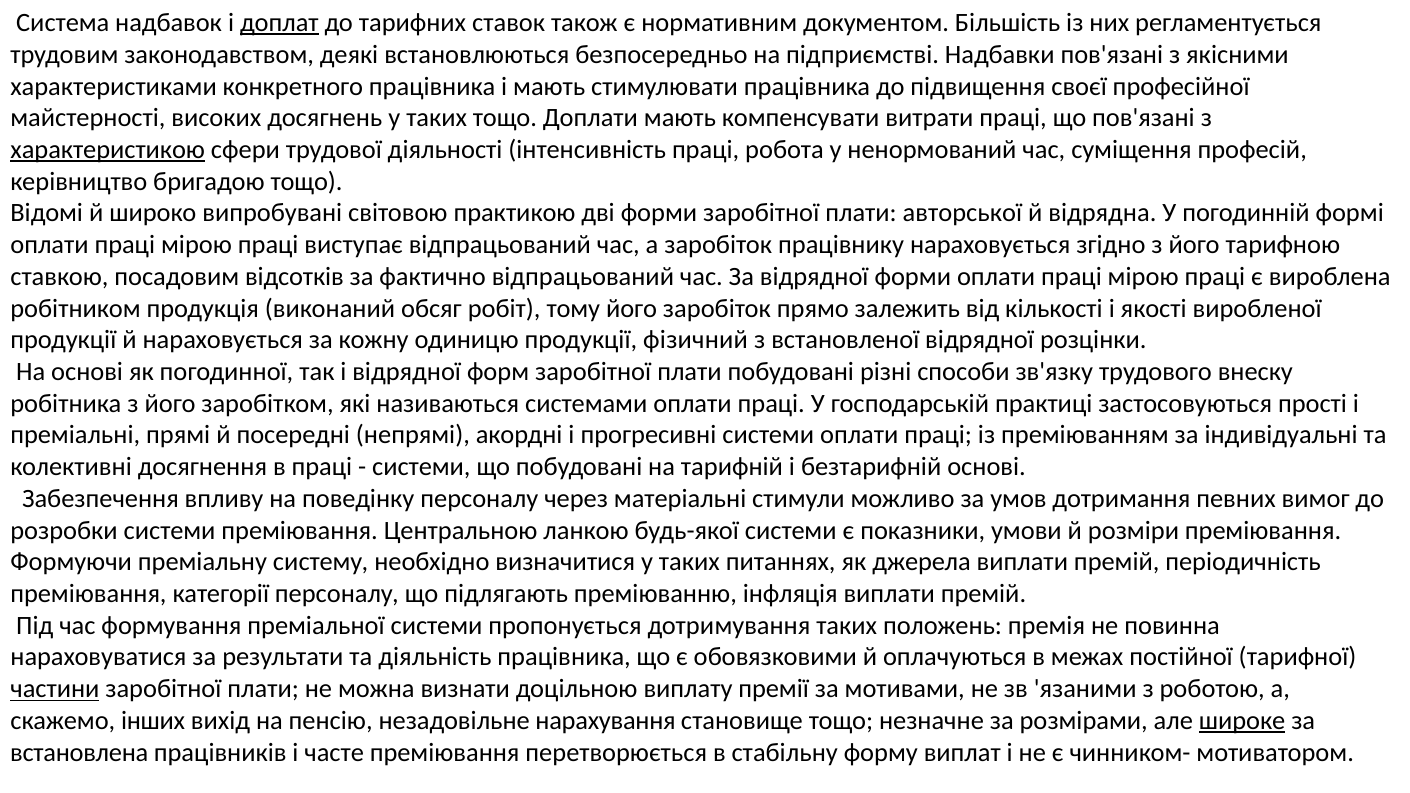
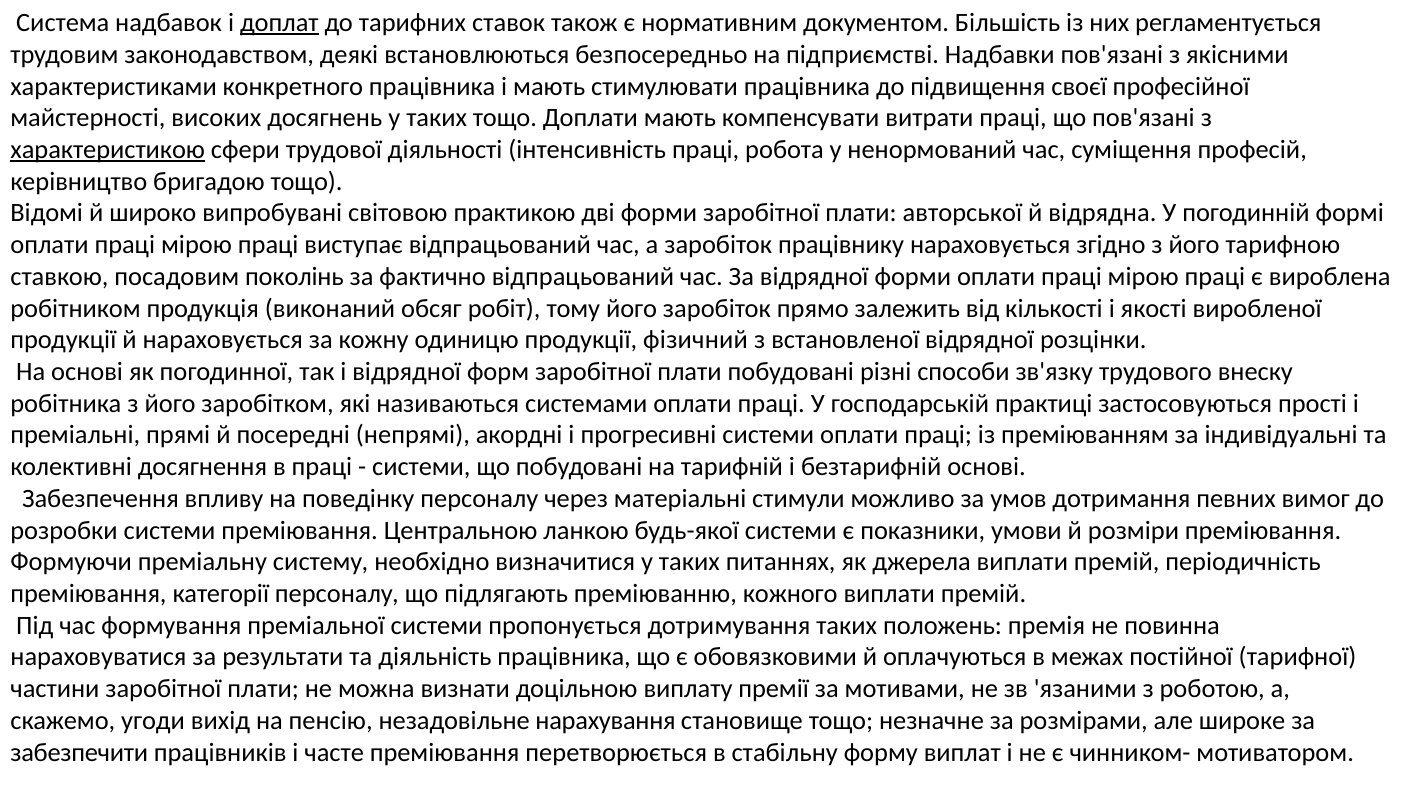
відсотків: відсотків -> поколінь
інфляція: інфляція -> кожного
частини underline: present -> none
інших: інших -> угоди
широке underline: present -> none
встановлена: встановлена -> забезпечити
